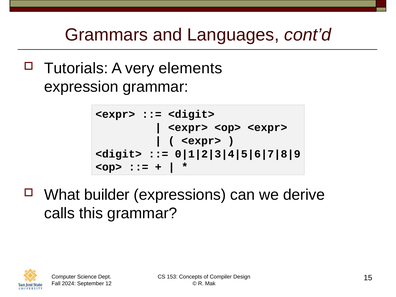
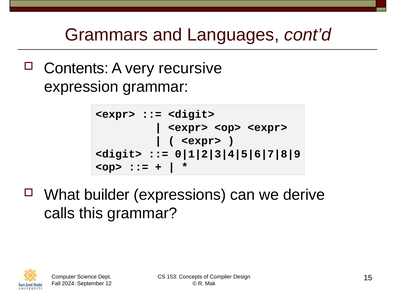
Tutorials: Tutorials -> Contents
elements: elements -> recursive
